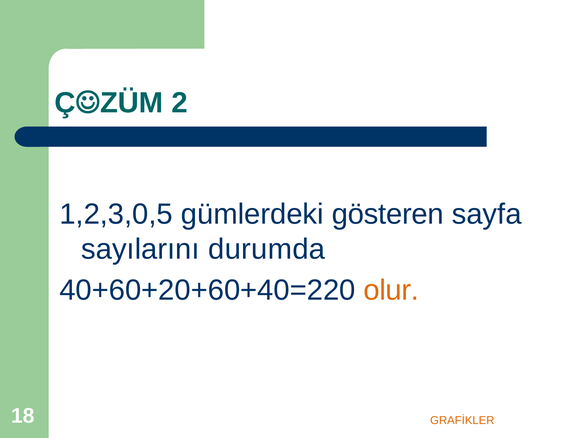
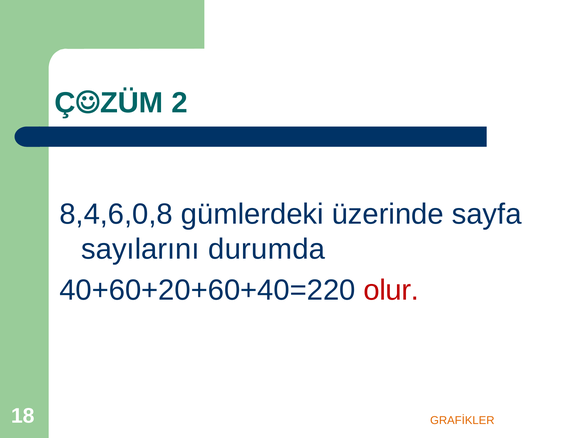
1,2,3,0,5: 1,2,3,0,5 -> 8,4,6,0,8
gösteren: gösteren -> üzerinde
olur colour: orange -> red
